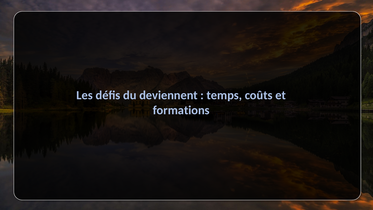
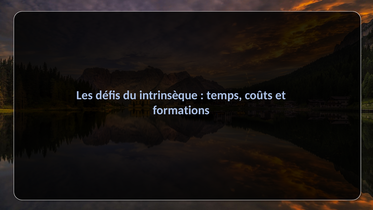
deviennent: deviennent -> intrinsèque
